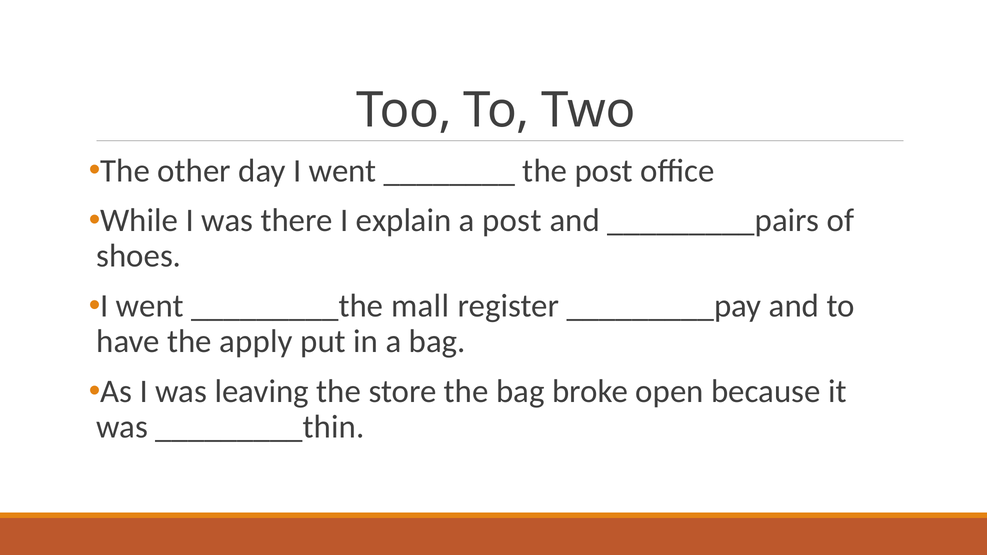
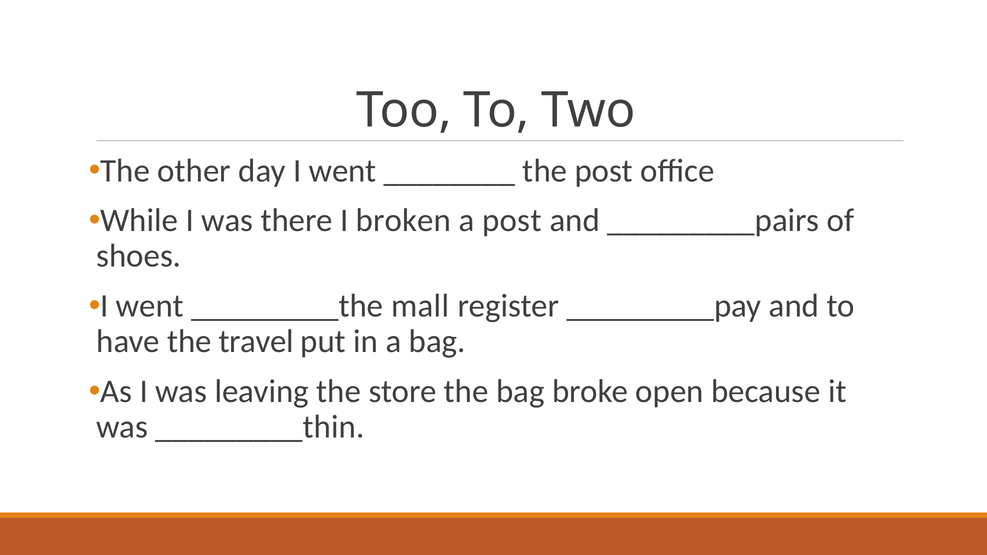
explain: explain -> broken
apply: apply -> travel
